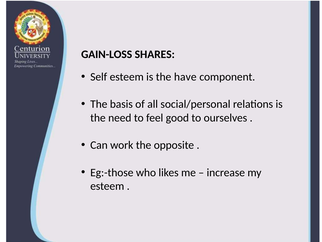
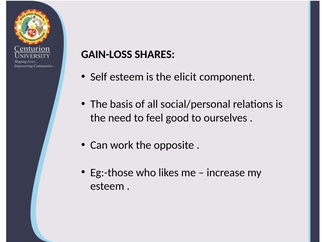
have: have -> elicit
